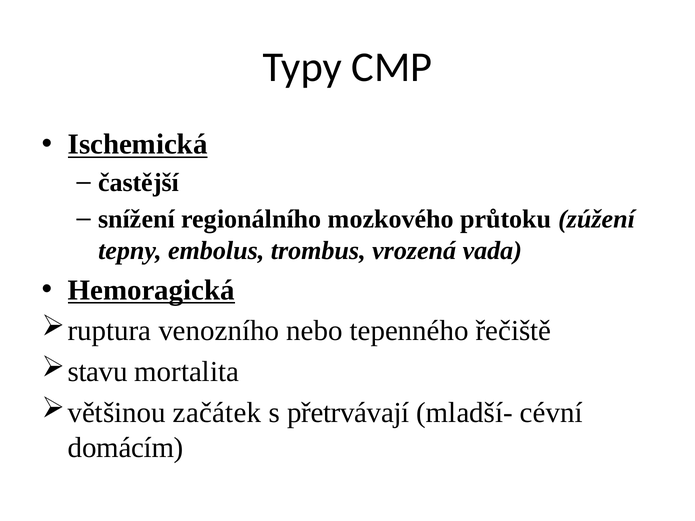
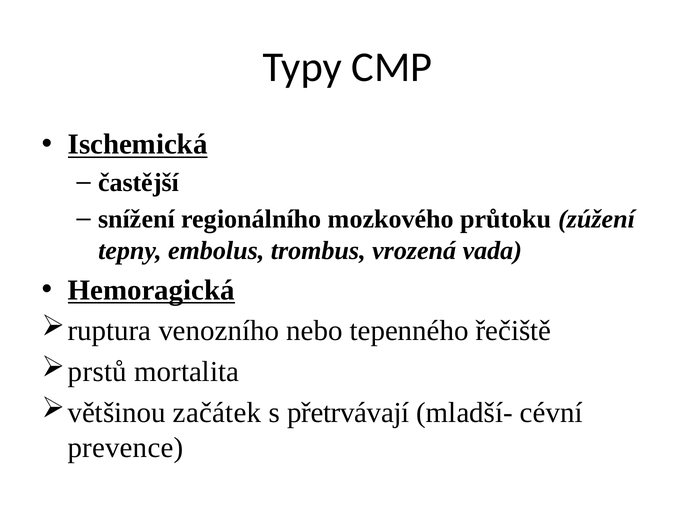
stavu: stavu -> prstů
domácím: domácím -> prevence
